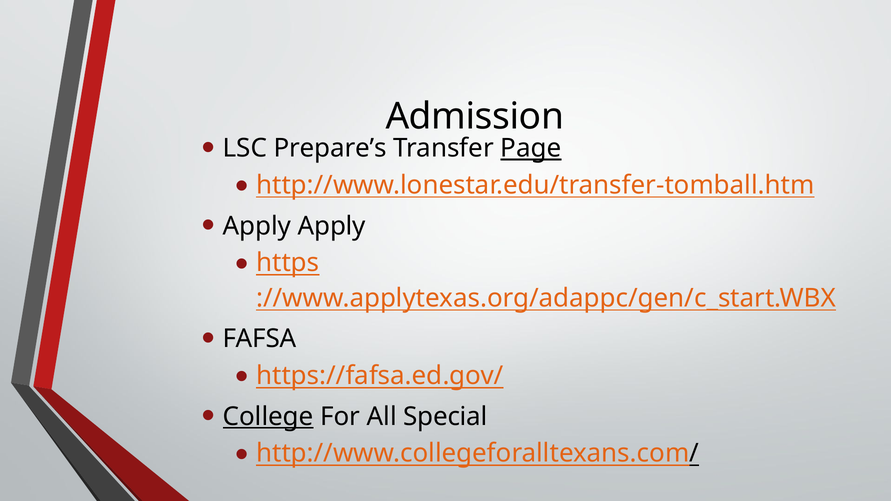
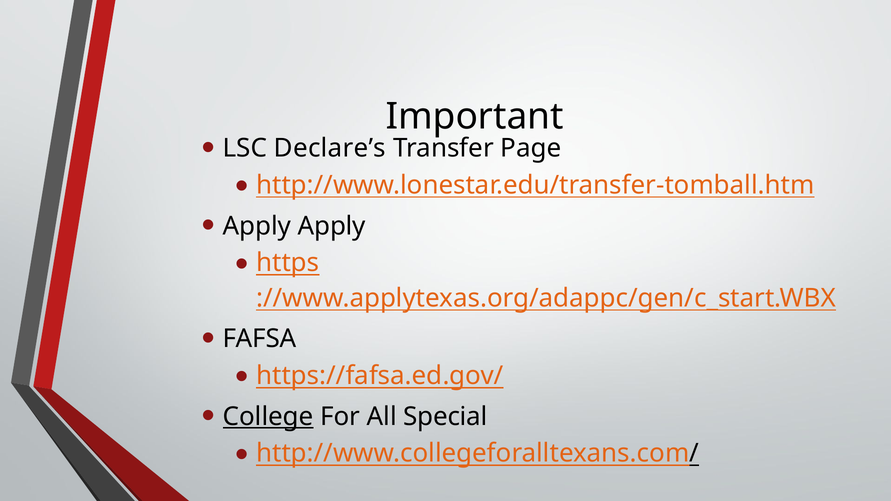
Admission: Admission -> Important
Prepare’s: Prepare’s -> Declare’s
Page underline: present -> none
